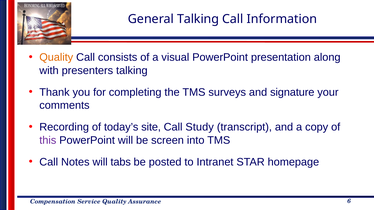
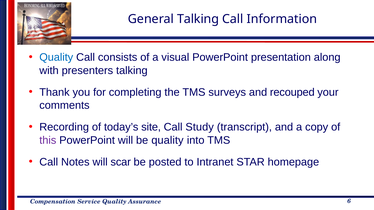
Quality at (56, 57) colour: orange -> blue
signature: signature -> recouped
be screen: screen -> quality
tabs: tabs -> scar
